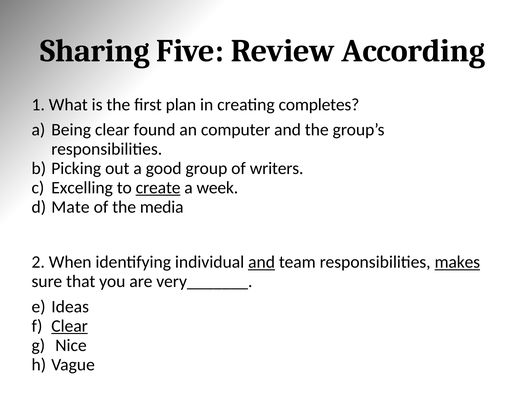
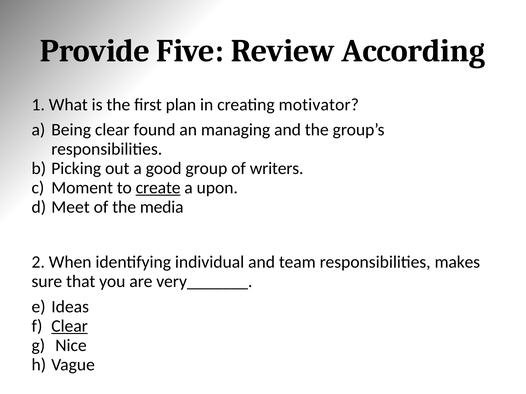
Sharing: Sharing -> Provide
completes: completes -> motivator
computer: computer -> managing
Excelling: Excelling -> Moment
week: week -> upon
Mate: Mate -> Meet
and at (262, 262) underline: present -> none
makes underline: present -> none
